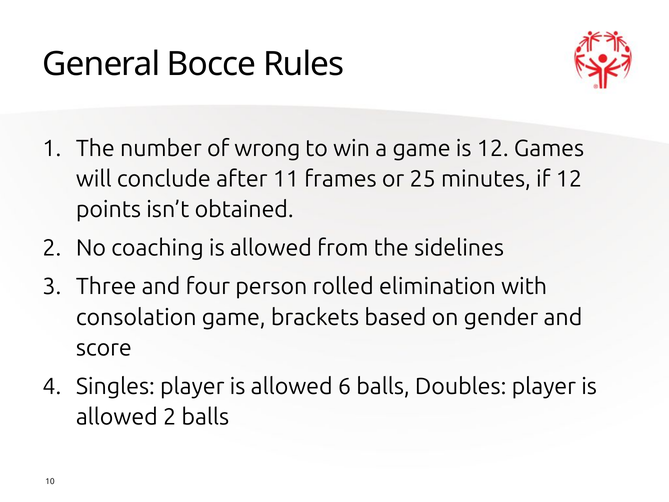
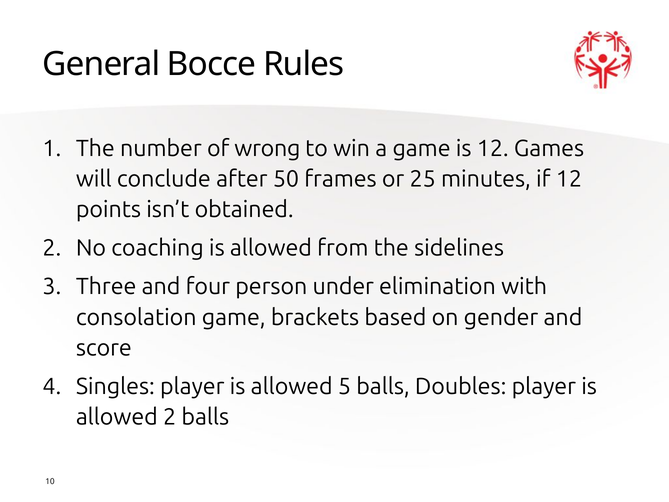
11: 11 -> 50
rolled: rolled -> under
6: 6 -> 5
